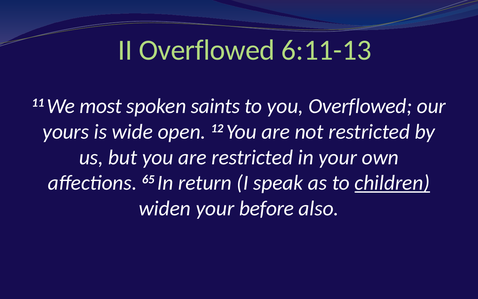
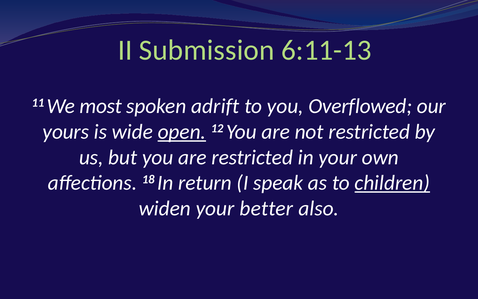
II Overflowed: Overflowed -> Submission
saints: saints -> adrift
open underline: none -> present
65: 65 -> 18
before: before -> better
